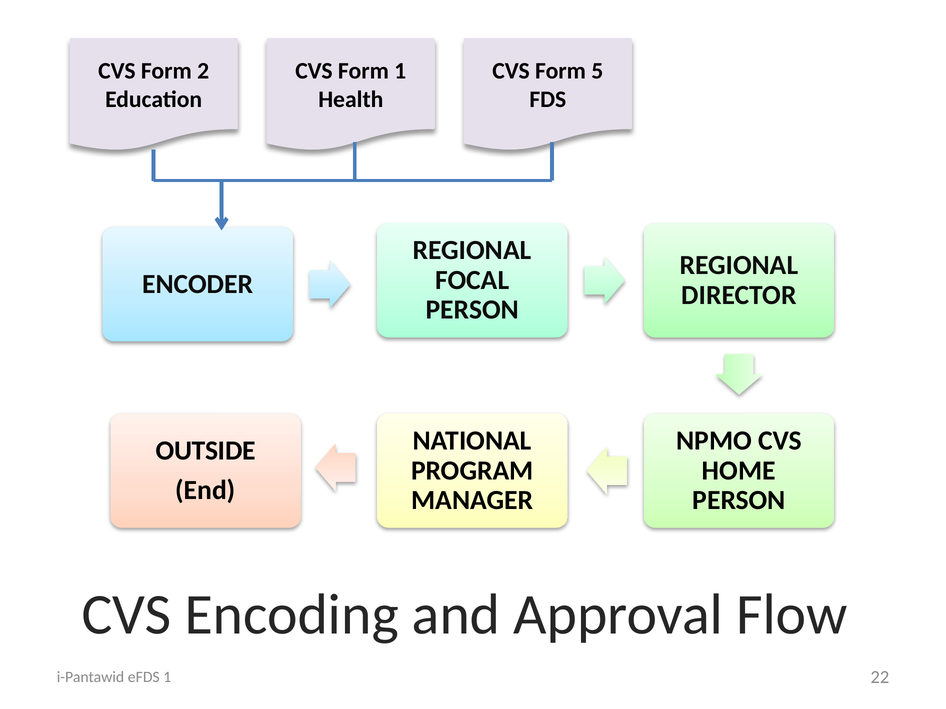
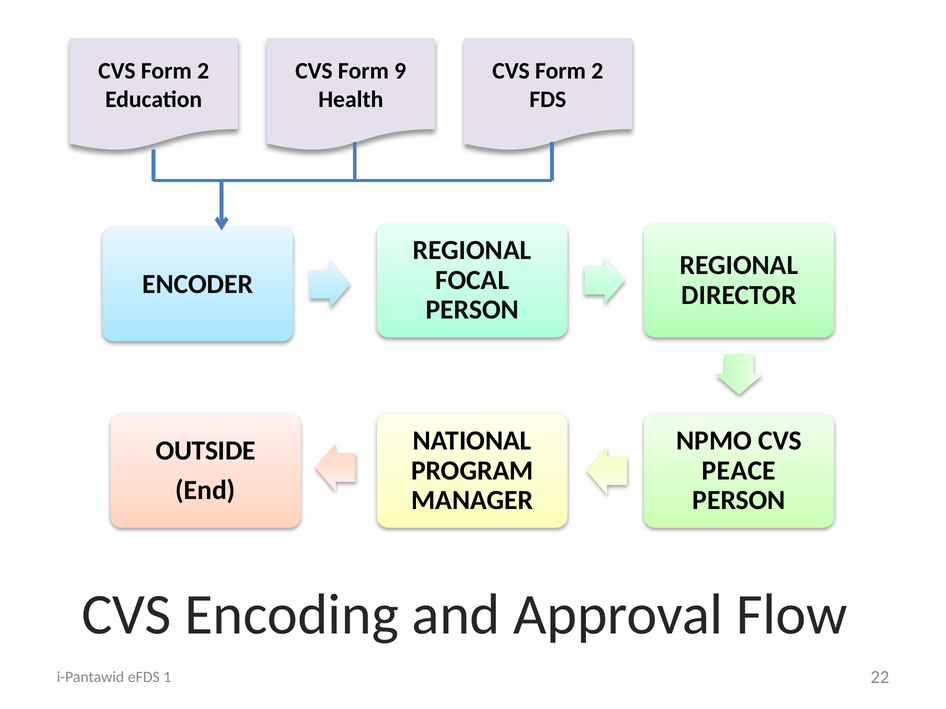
Form 1: 1 -> 9
5 at (597, 71): 5 -> 2
HOME: HOME -> PEACE
